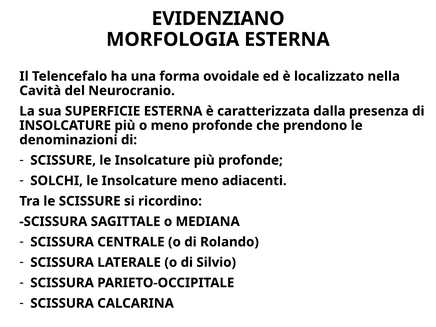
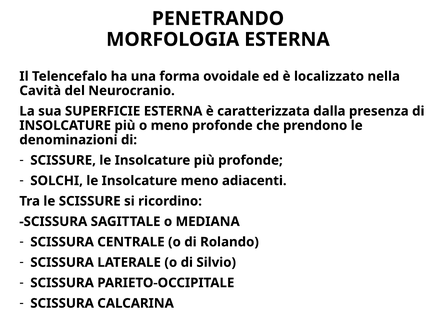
EVIDENZIANO: EVIDENZIANO -> PENETRANDO
